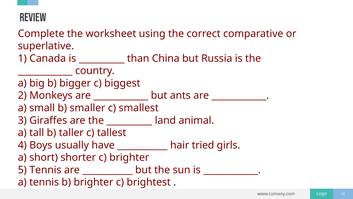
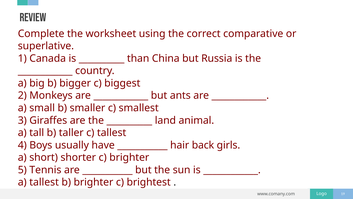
tried: tried -> back
a tennis: tennis -> tallest
